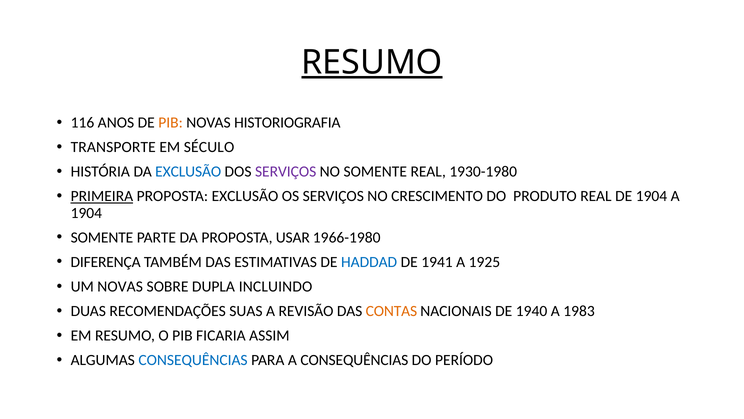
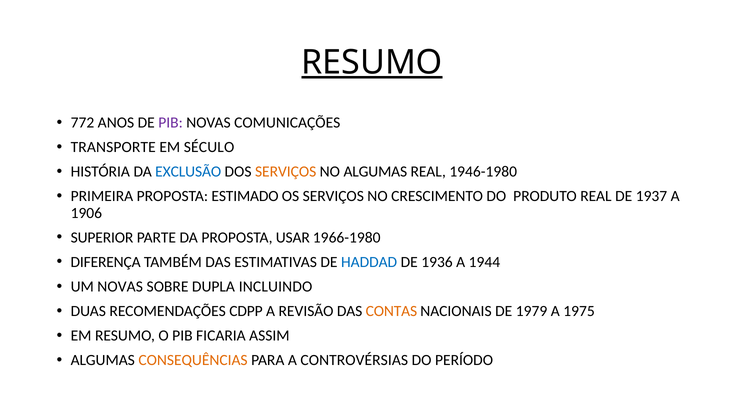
116: 116 -> 772
PIB at (171, 122) colour: orange -> purple
HISTORIOGRAFIA: HISTORIOGRAFIA -> COMUNICAÇÕES
SERVIÇOS at (286, 171) colour: purple -> orange
NO SOMENTE: SOMENTE -> ALGUMAS
1930-1980: 1930-1980 -> 1946-1980
PRIMEIRA underline: present -> none
PROPOSTA EXCLUSÃO: EXCLUSÃO -> ESTIMADO
DE 1904: 1904 -> 1937
1904 at (86, 213): 1904 -> 1906
SOMENTE at (102, 237): SOMENTE -> SUPERIOR
1941: 1941 -> 1936
1925: 1925 -> 1944
SUAS: SUAS -> CDPP
1940: 1940 -> 1979
1983: 1983 -> 1975
CONSEQUÊNCIAS at (193, 360) colour: blue -> orange
A CONSEQUÊNCIAS: CONSEQUÊNCIAS -> CONTROVÉRSIAS
